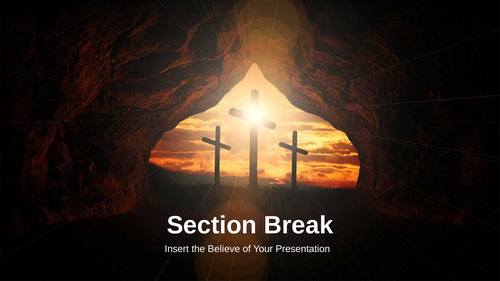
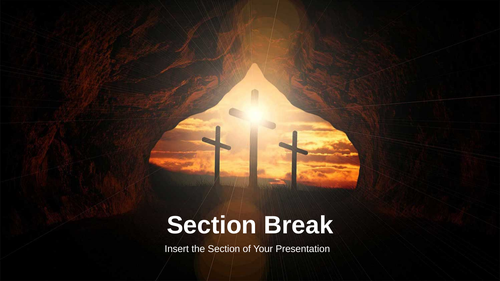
the Believe: Believe -> Section
